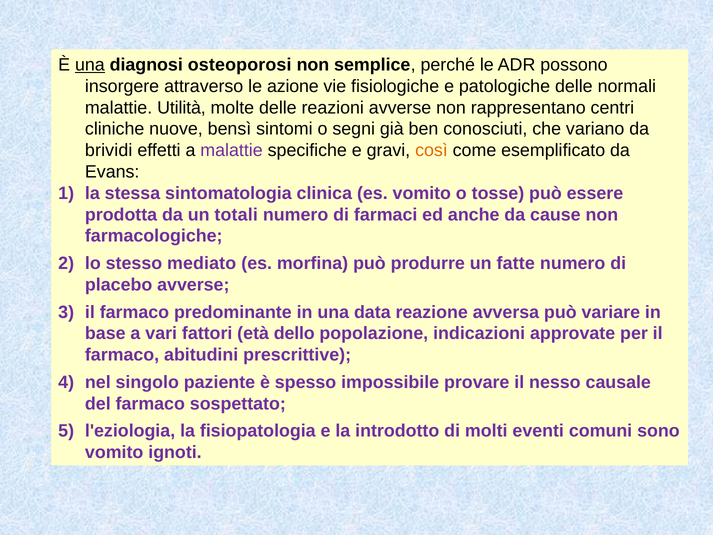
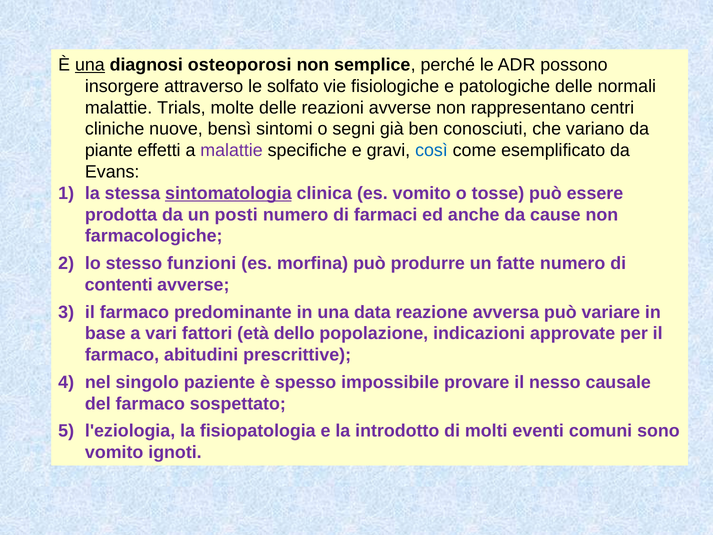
azione: azione -> solfato
Utilità: Utilità -> Trials
brividi: brividi -> piante
così colour: orange -> blue
sintomatologia underline: none -> present
totali: totali -> posti
mediato: mediato -> funzioni
placebo: placebo -> contenti
